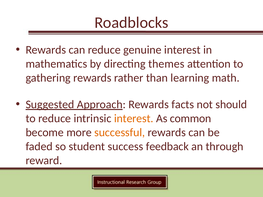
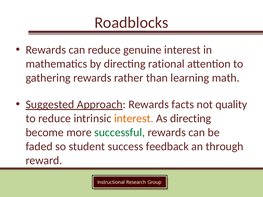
themes: themes -> rational
should: should -> quality
As common: common -> directing
successful colour: orange -> green
